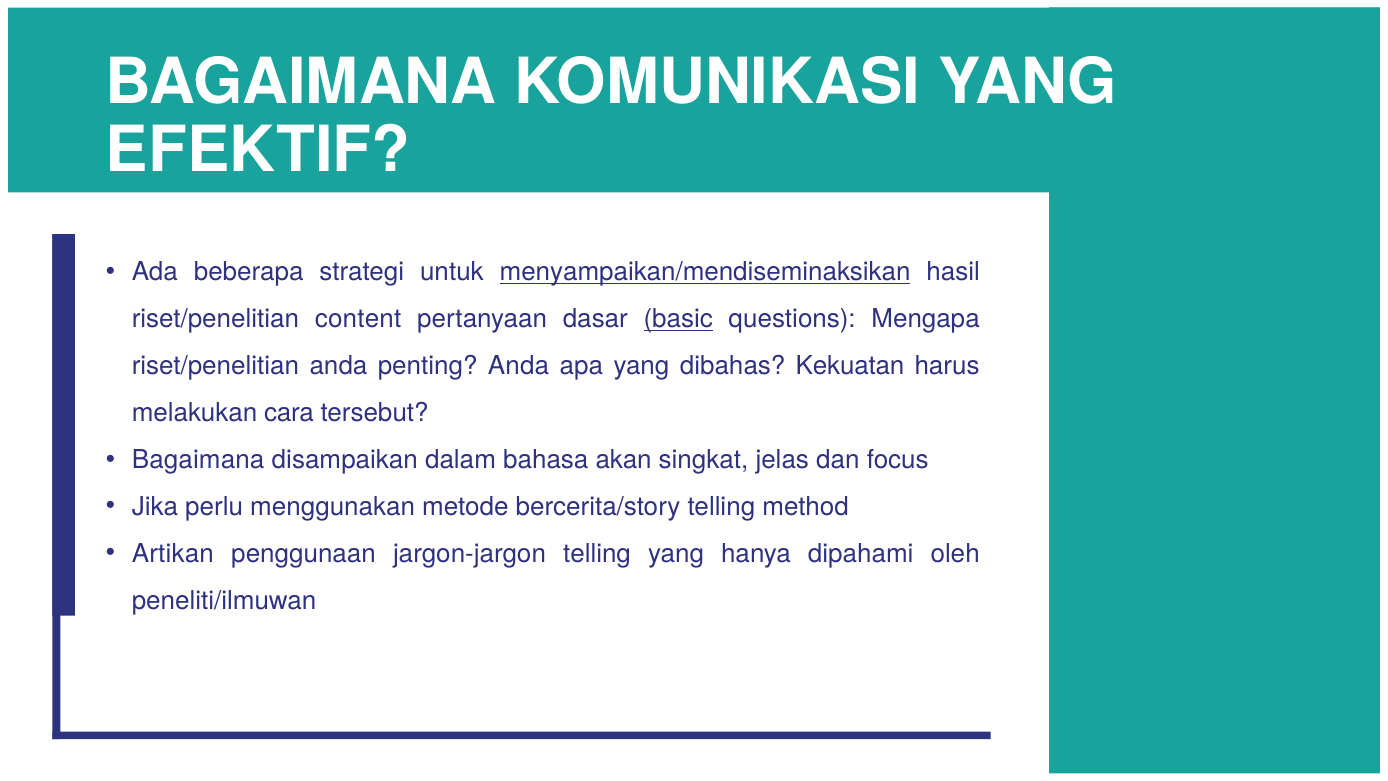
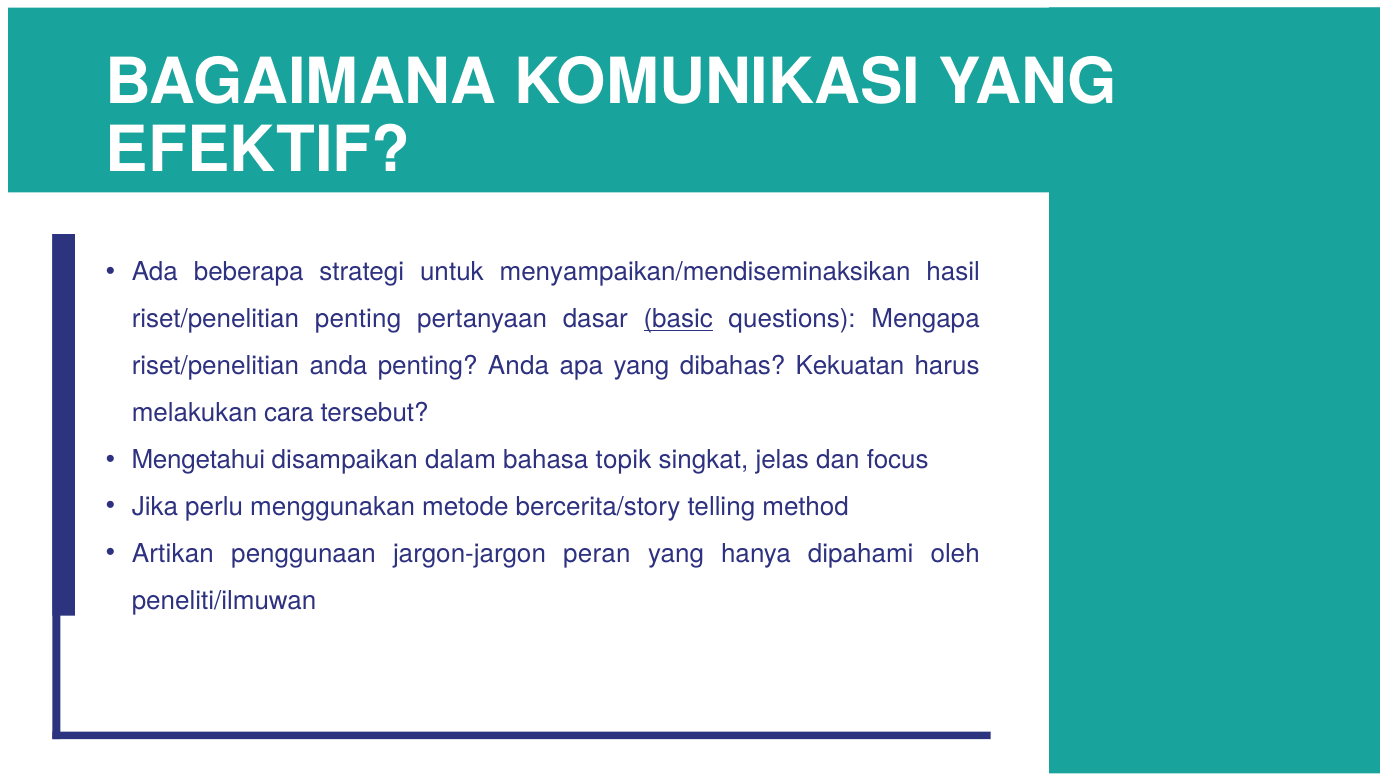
menyampaikan/mendiseminaksikan underline: present -> none
riset/penelitian content: content -> penting
Bagaimana at (198, 460): Bagaimana -> Mengetahui
akan: akan -> topik
jargon-jargon telling: telling -> peran
